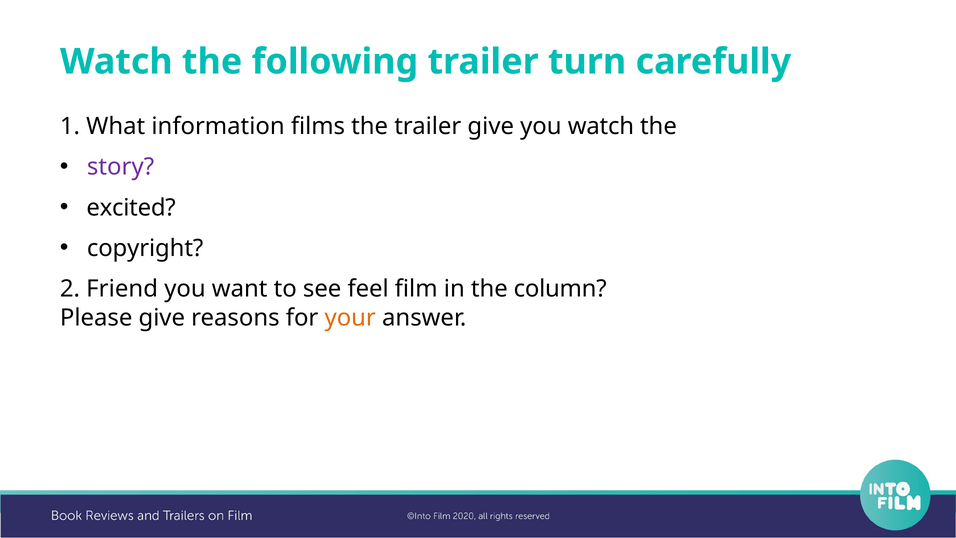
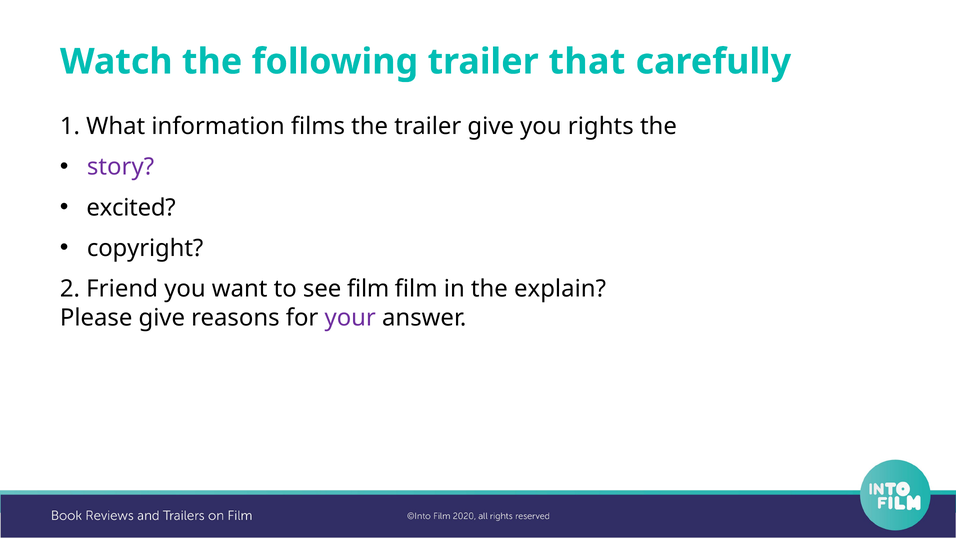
turn: turn -> that
you watch: watch -> rights
see feel: feel -> film
column: column -> explain
your colour: orange -> purple
